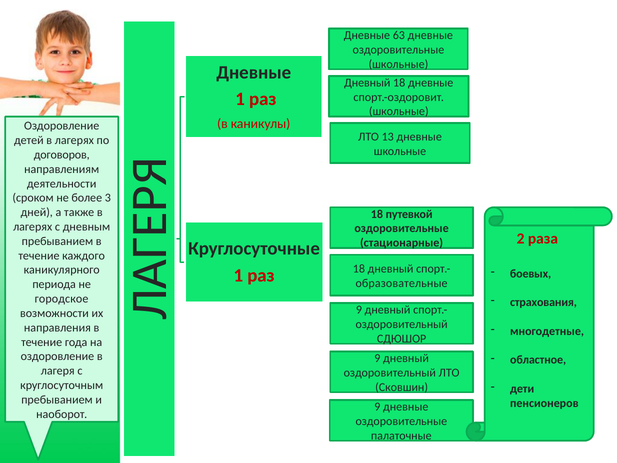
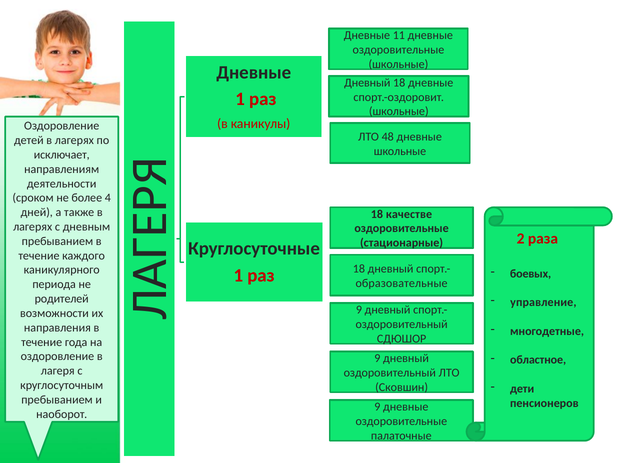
63: 63 -> 11
13: 13 -> 48
договоров: договоров -> исключает
3: 3 -> 4
путевкой: путевкой -> качестве
городское: городское -> родителей
страхования: страхования -> управление
